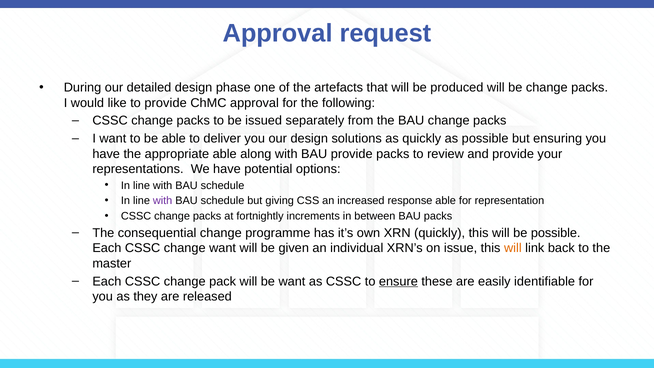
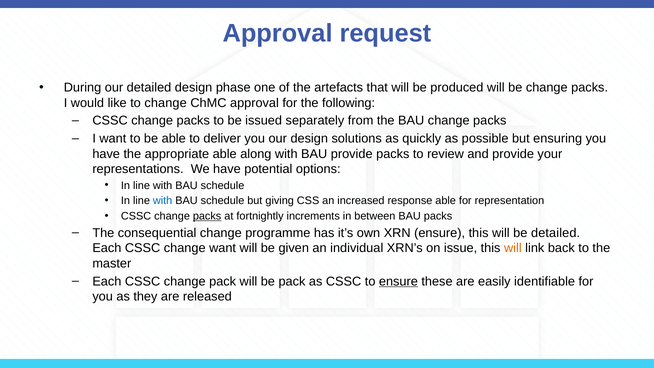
to provide: provide -> change
with at (163, 201) colour: purple -> blue
packs at (207, 216) underline: none -> present
XRN quickly: quickly -> ensure
be possible: possible -> detailed
be want: want -> pack
